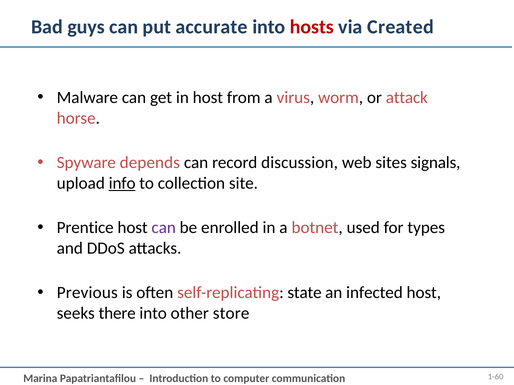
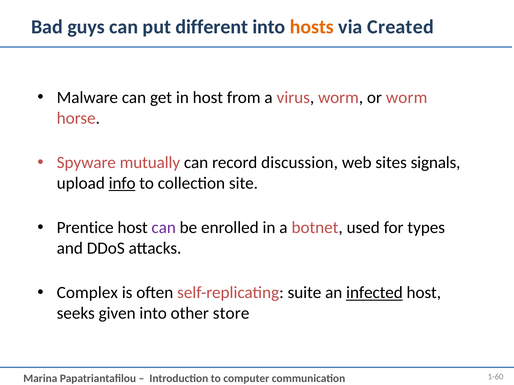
accurate: accurate -> different
hosts colour: red -> orange
or attack: attack -> worm
depends: depends -> mutually
Previous: Previous -> Complex
state: state -> suite
infected underline: none -> present
there: there -> given
